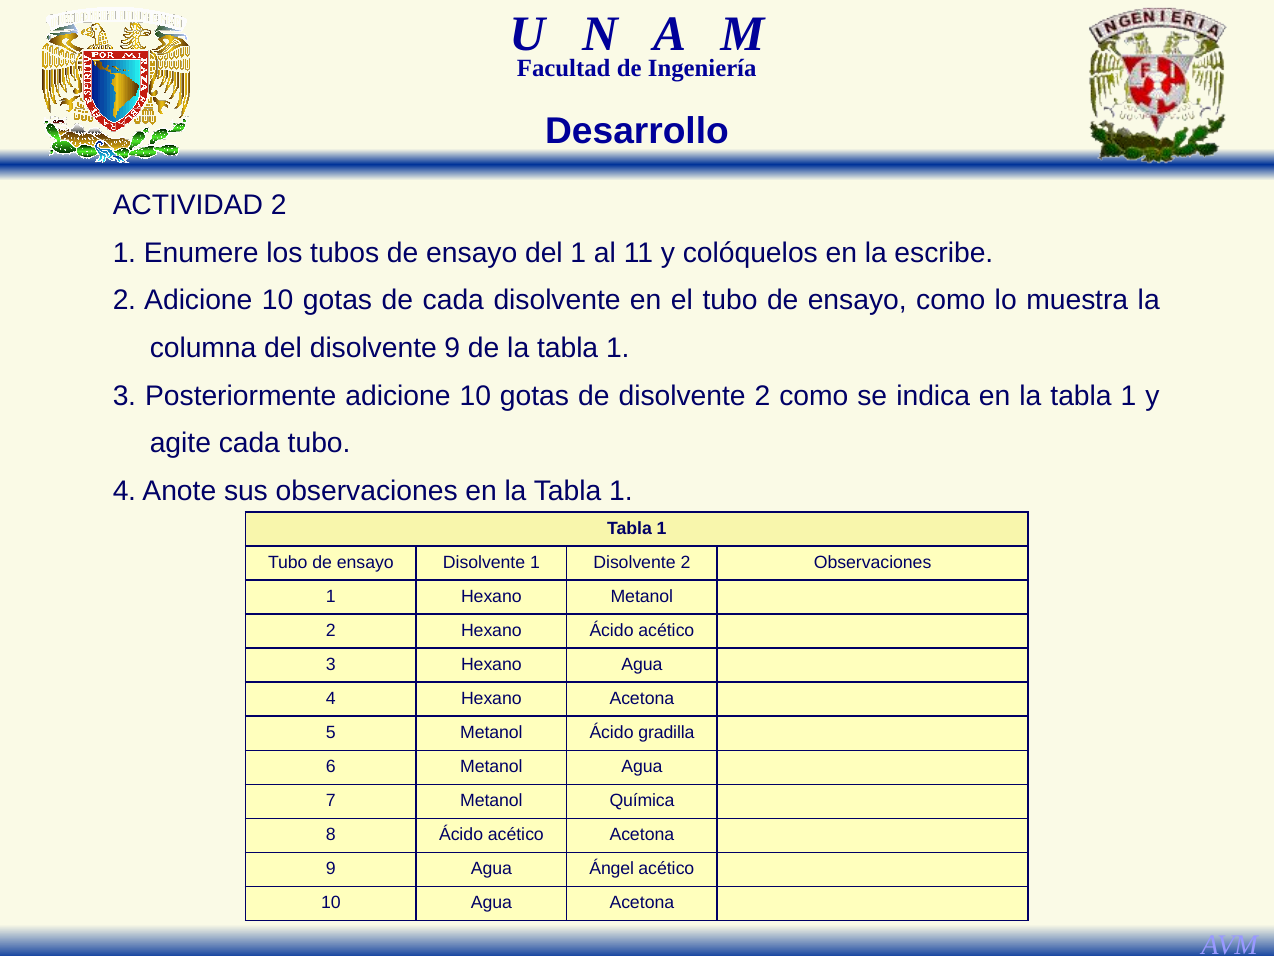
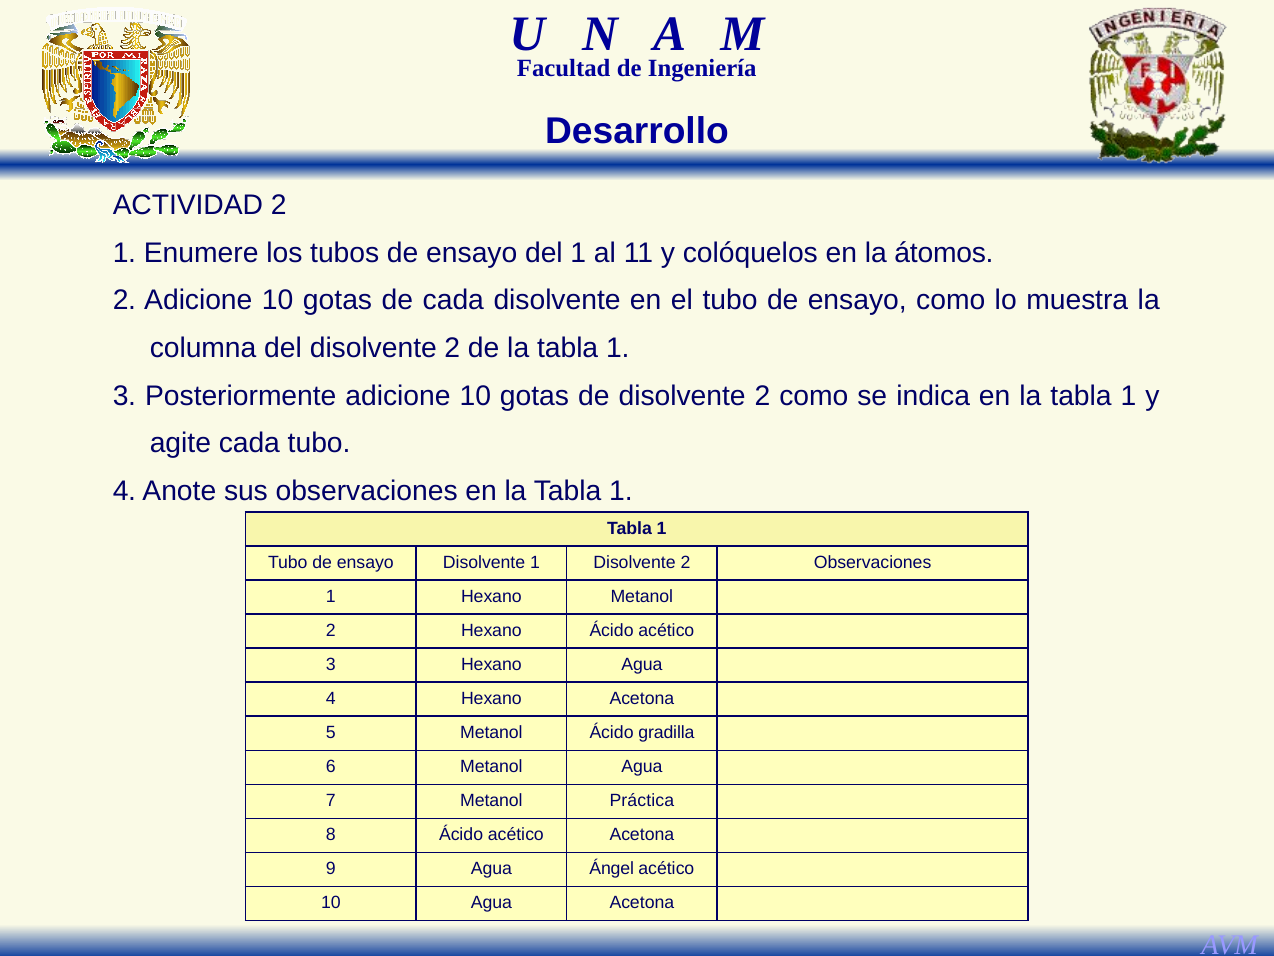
escribe: escribe -> átomos
del disolvente 9: 9 -> 2
Química: Química -> Práctica
